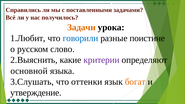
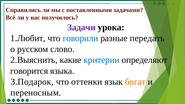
Задачи colour: orange -> purple
поистине: поистине -> передать
критерии colour: purple -> blue
основной: основной -> говорится
3.Слушать: 3.Слушать -> 3.Подарок
утверждение: утверждение -> переносным
